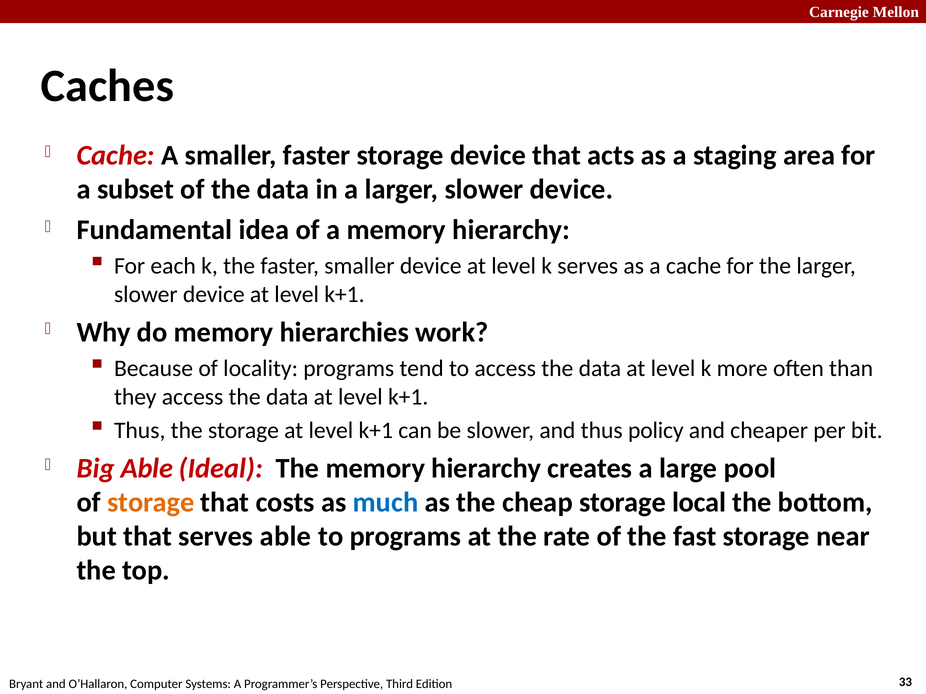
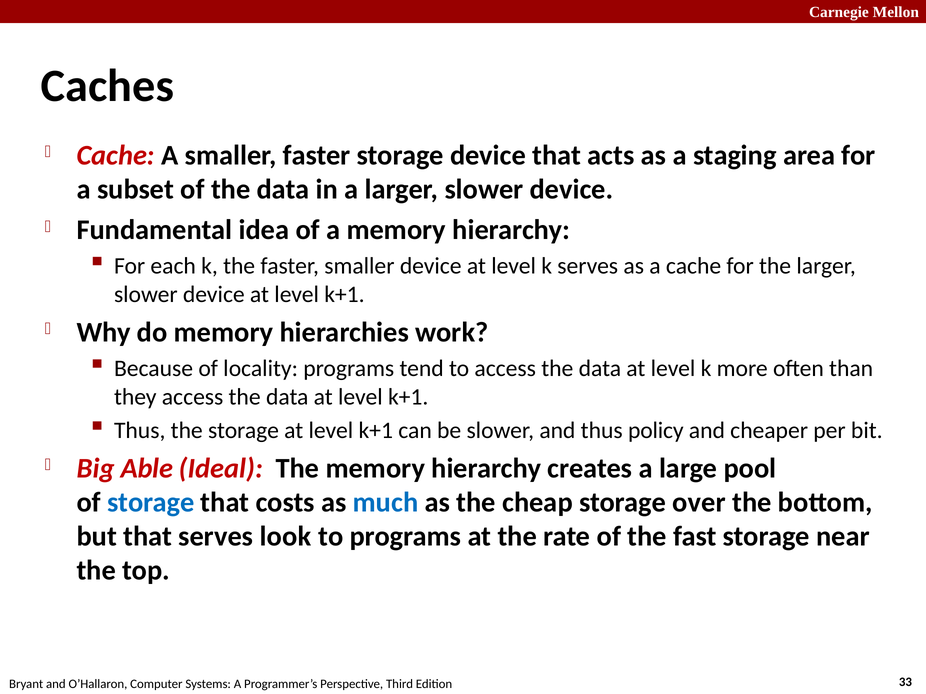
storage at (151, 503) colour: orange -> blue
local: local -> over
serves able: able -> look
